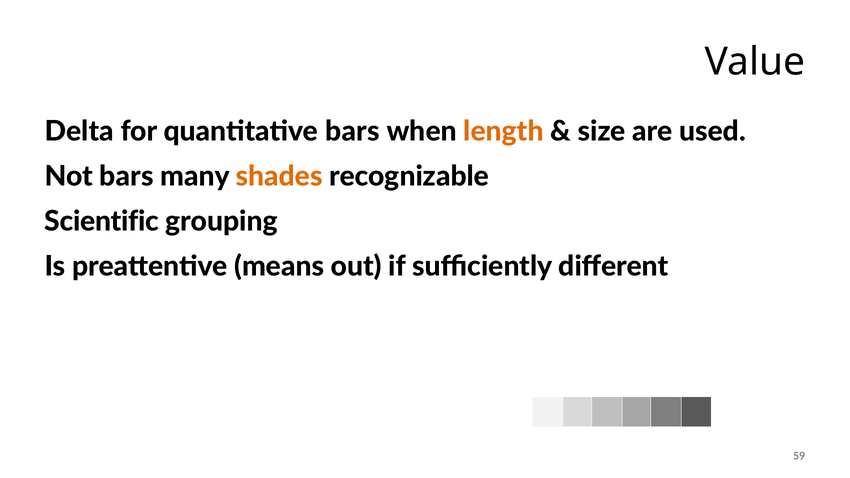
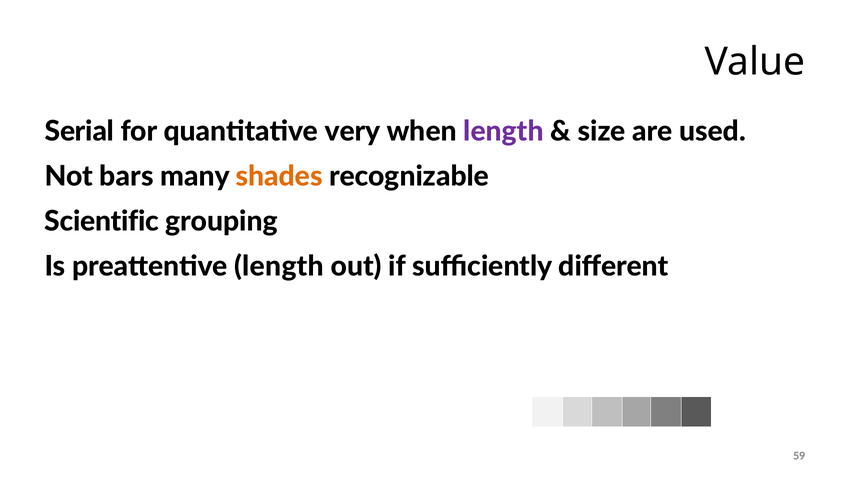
Delta: Delta -> Serial
quantitative bars: bars -> very
length at (504, 132) colour: orange -> purple
preattentive means: means -> length
